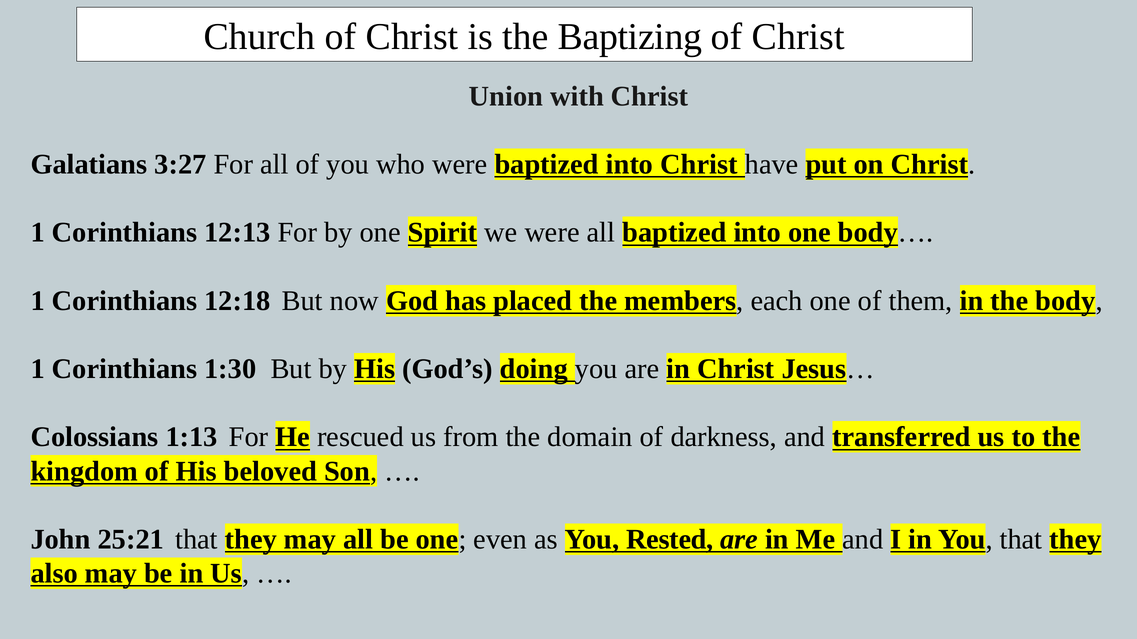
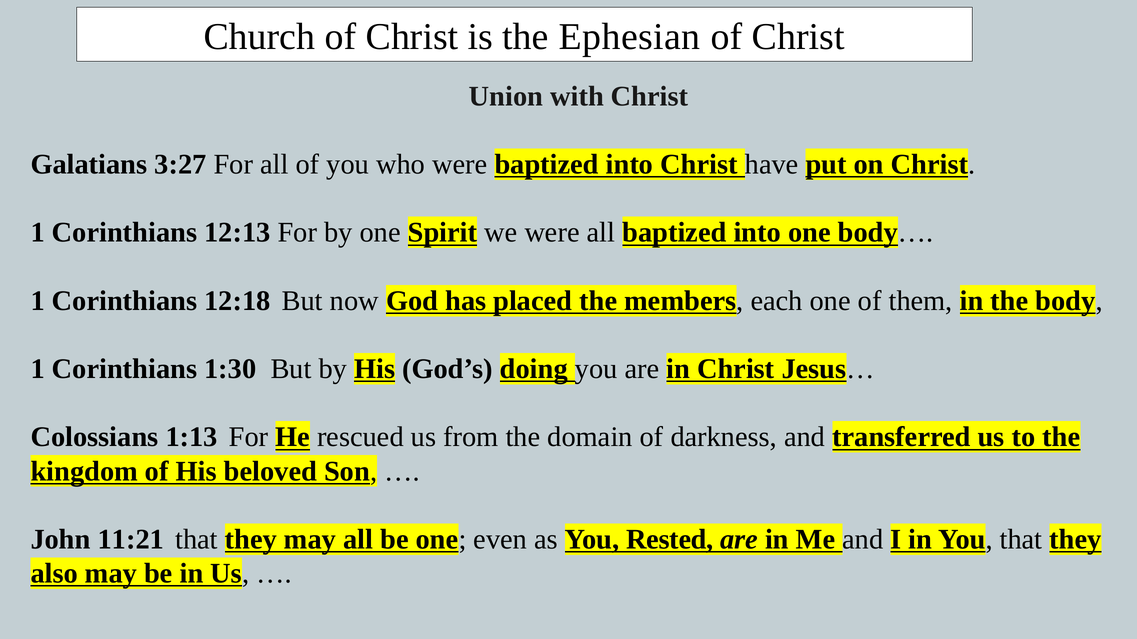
Baptizing: Baptizing -> Ephesian
25:21: 25:21 -> 11:21
